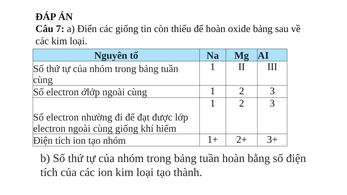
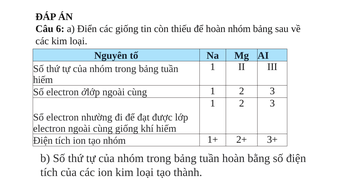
7: 7 -> 6
hoàn oxide: oxide -> nhóm
cùng at (43, 80): cùng -> hiếm
